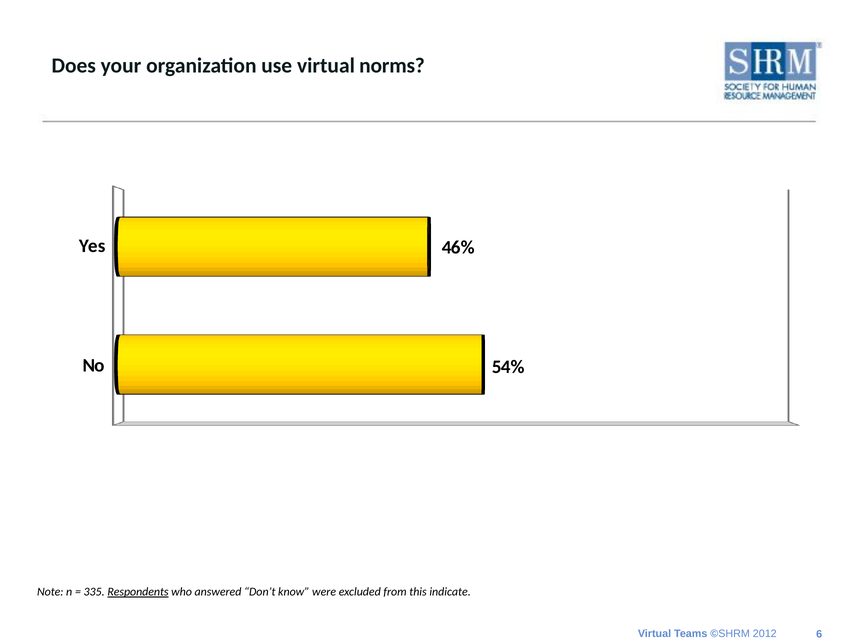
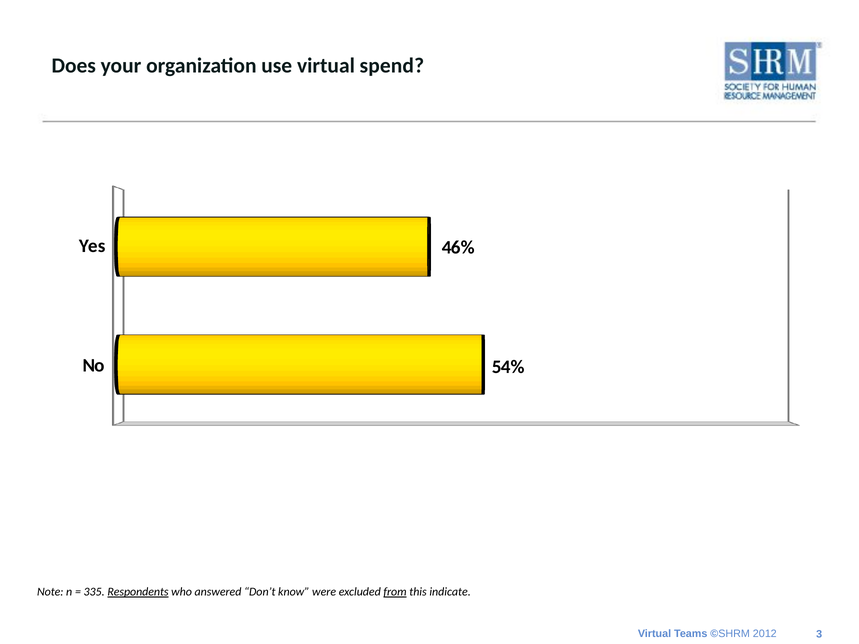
norms: norms -> spend
from underline: none -> present
6: 6 -> 3
